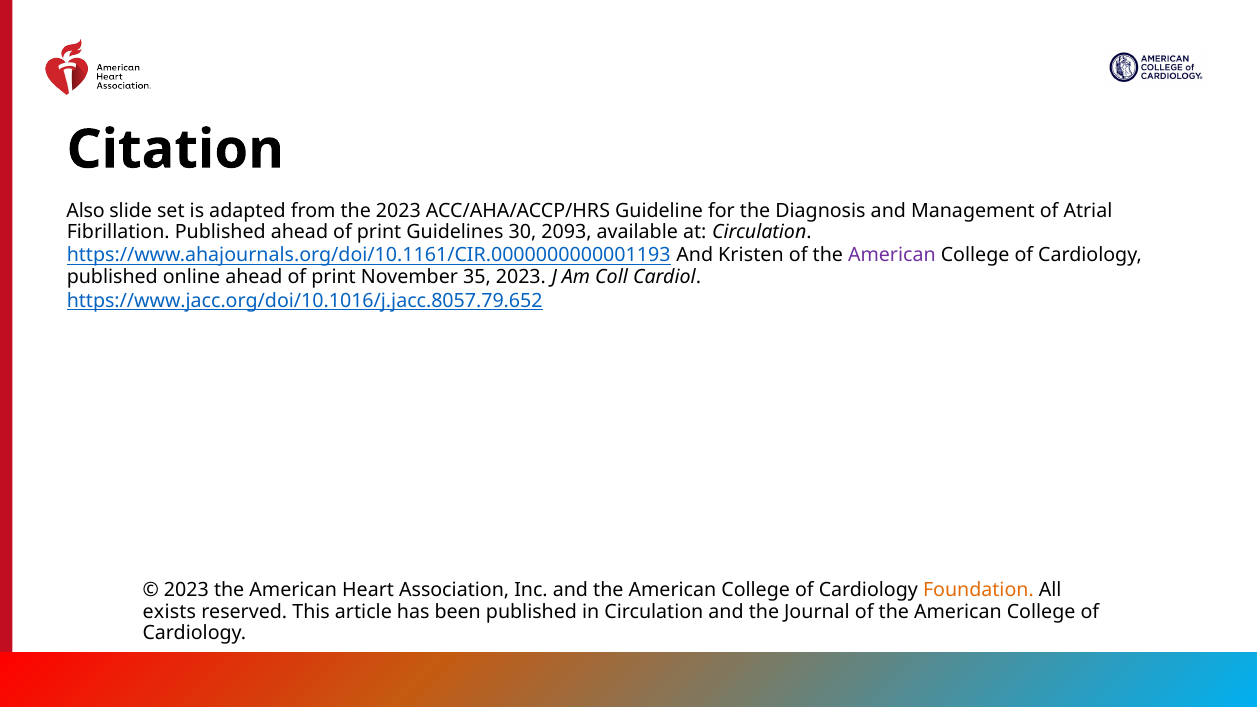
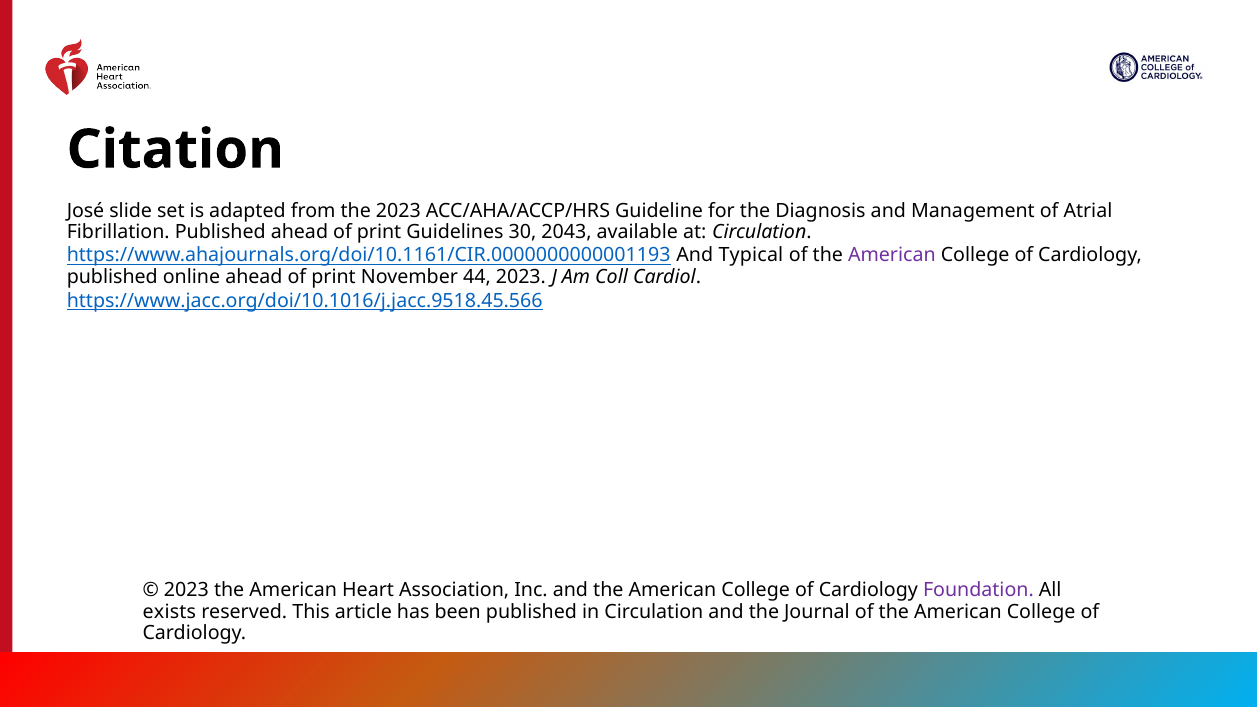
Also: Also -> José
2093: 2093 -> 2043
Kristen: Kristen -> Typical
35: 35 -> 44
https://www.jacc.org/doi/10.1016/j.jacc.8057.79.652: https://www.jacc.org/doi/10.1016/j.jacc.8057.79.652 -> https://www.jacc.org/doi/10.1016/j.jacc.9518.45.566
Foundation colour: orange -> purple
